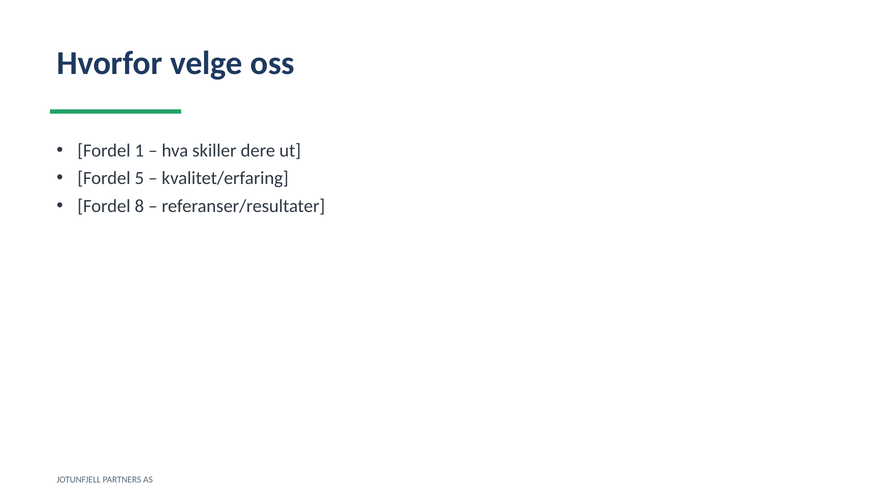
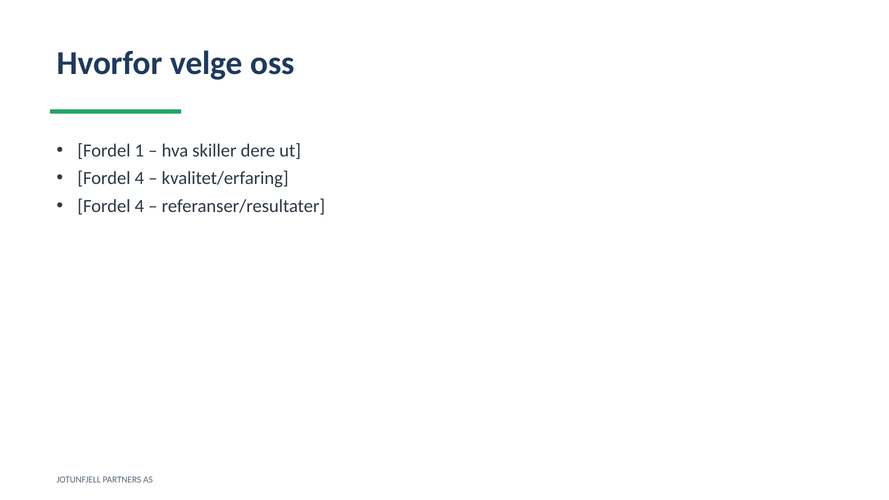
5 at (139, 178): 5 -> 4
8 at (139, 206): 8 -> 4
